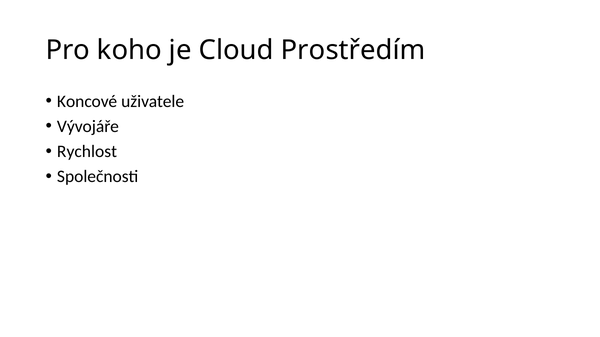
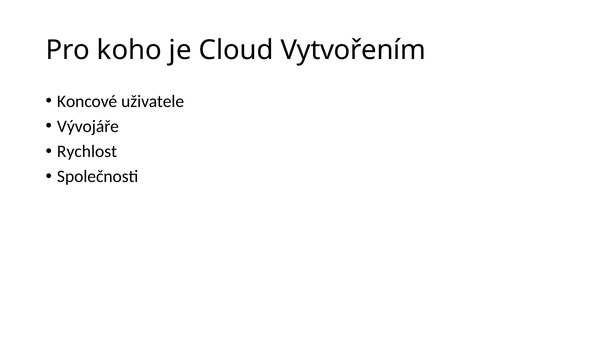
Prostředím: Prostředím -> Vytvořením
